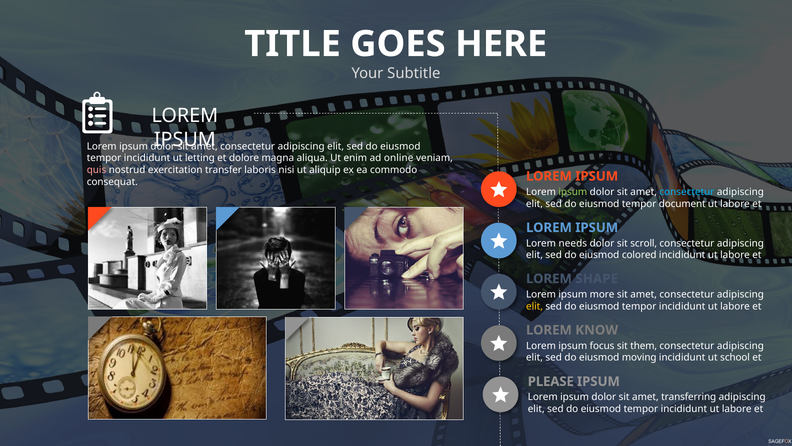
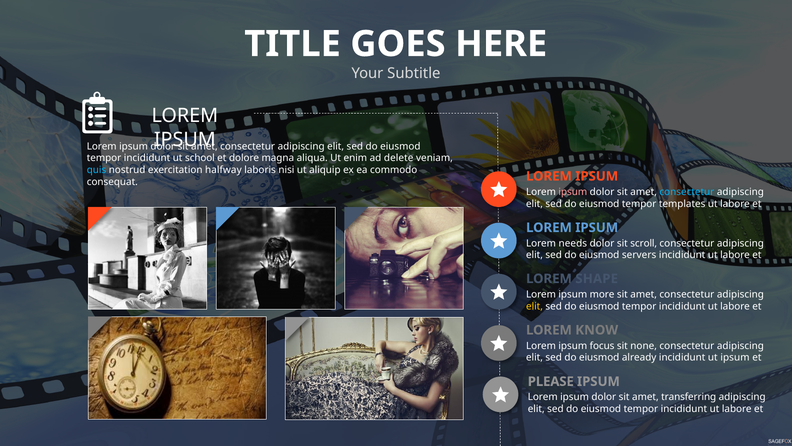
letting: letting -> school
online: online -> delete
quis colour: pink -> light blue
transfer: transfer -> halfway
ipsum at (573, 192) colour: light green -> pink
document: document -> templates
colored: colored -> servers
them: them -> none
moving: moving -> already
ut school: school -> ipsum
